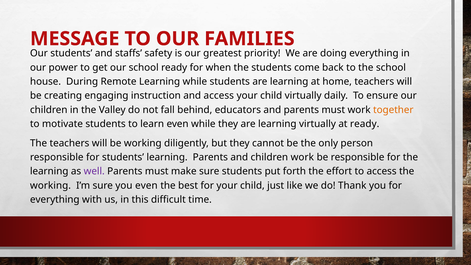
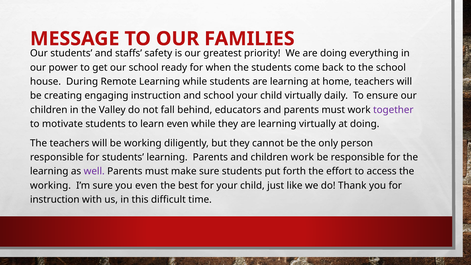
and access: access -> school
together colour: orange -> purple
at ready: ready -> doing
everything at (55, 200): everything -> instruction
